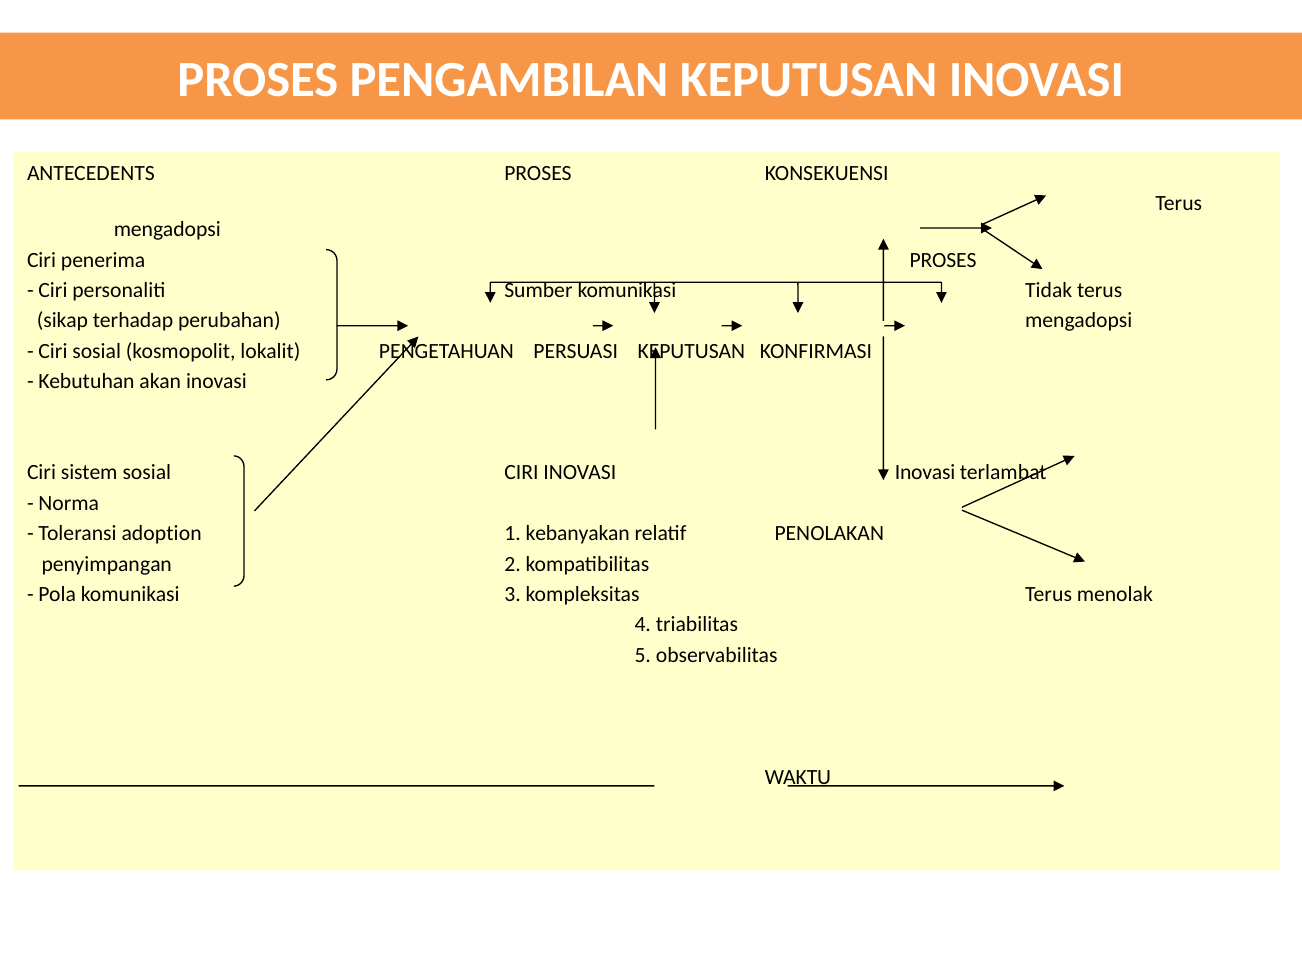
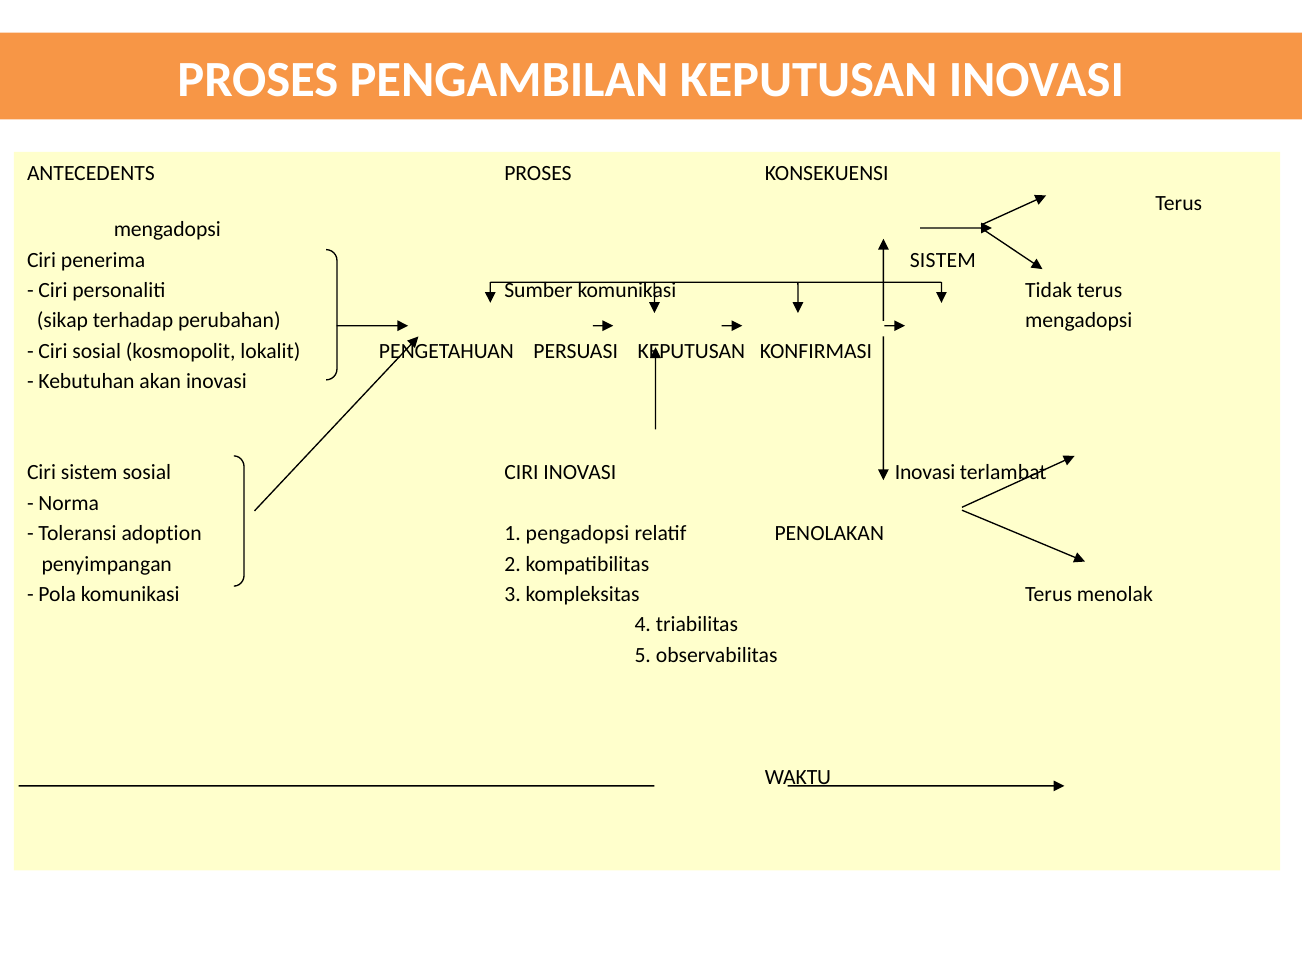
penerima PROSES: PROSES -> SISTEM
kebanyakan: kebanyakan -> pengadopsi
